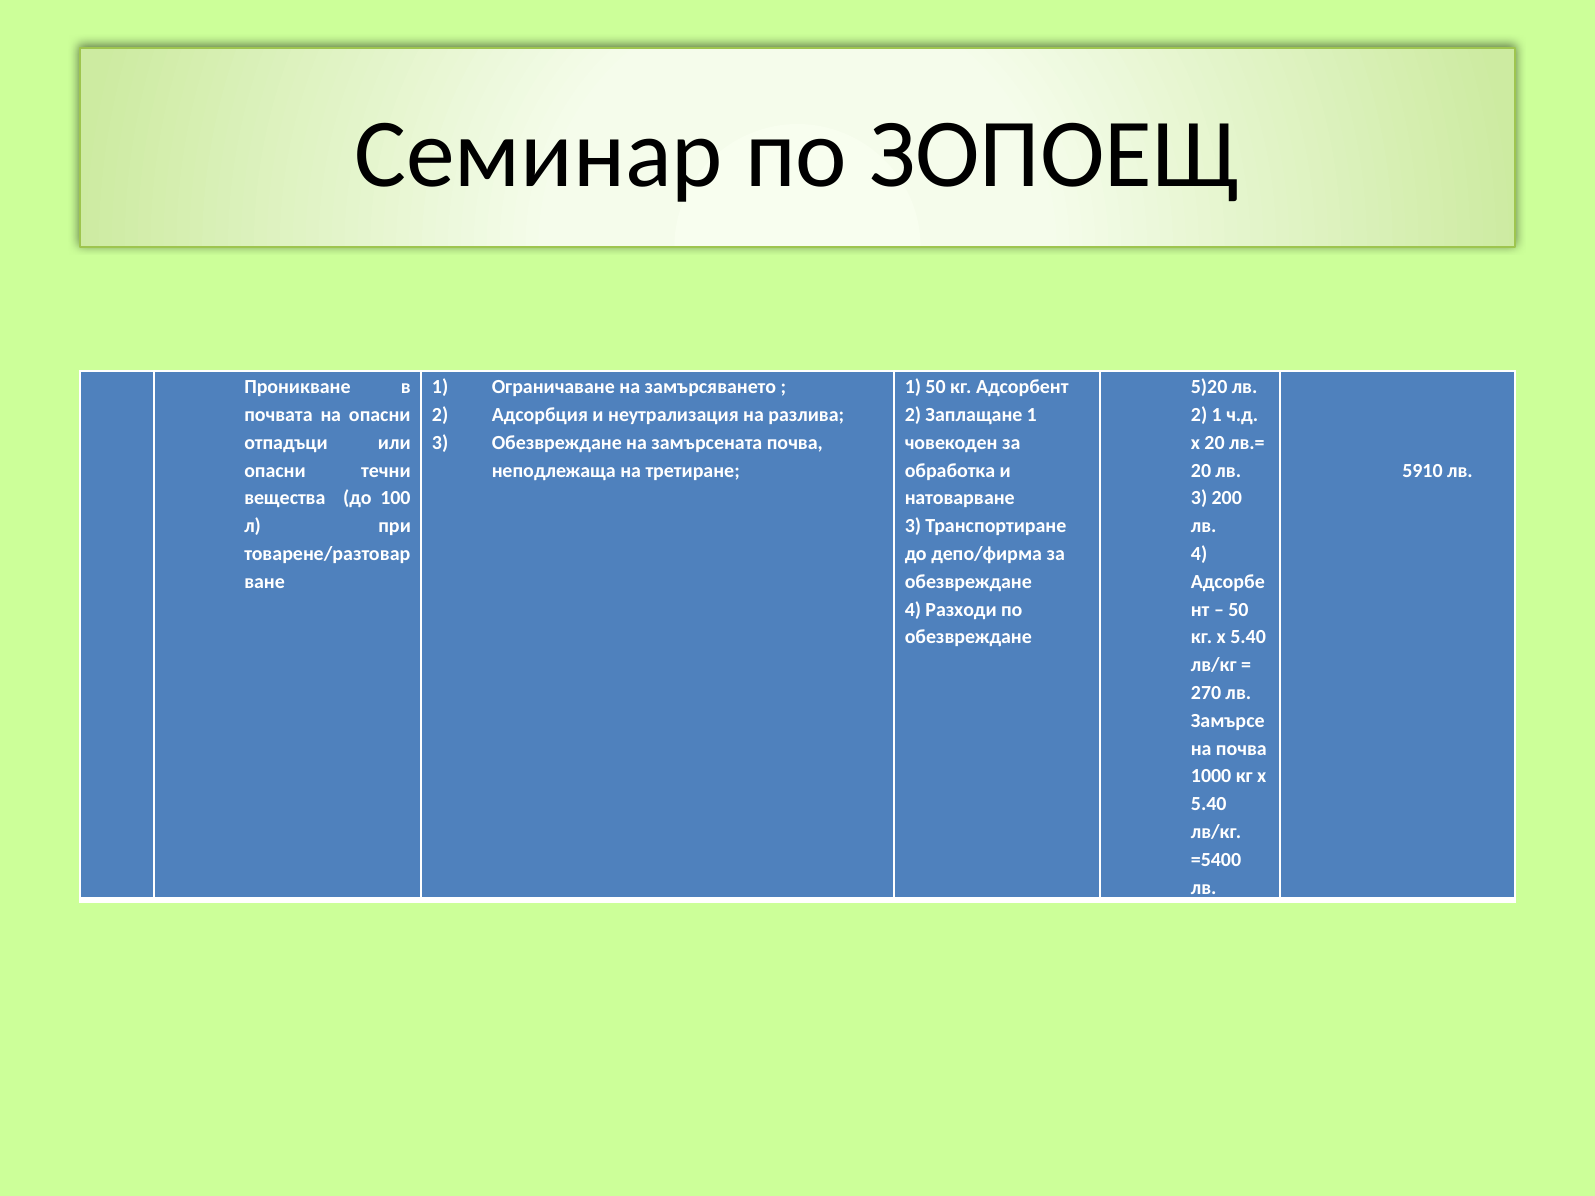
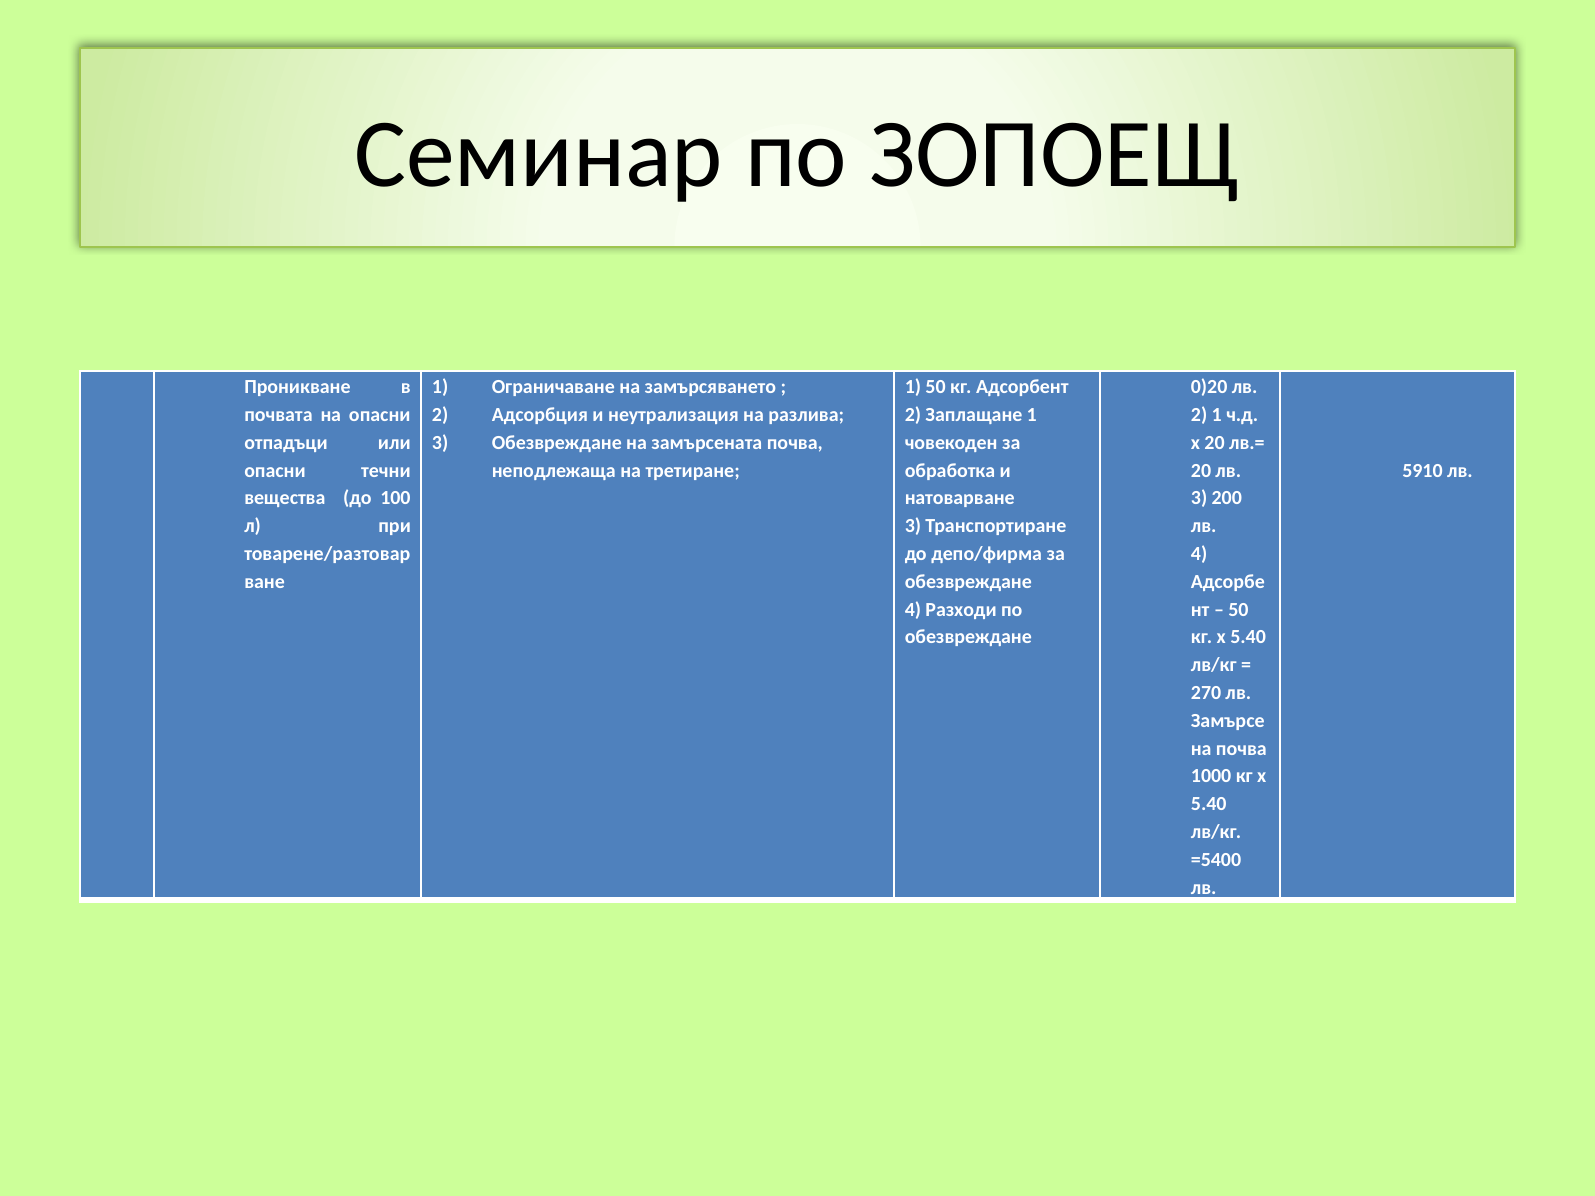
5)20: 5)20 -> 0)20
